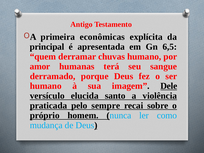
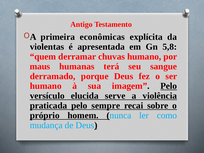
principal: principal -> violentas
6,5: 6,5 -> 5,8
amor: amor -> maus
imagem Dele: Dele -> Pelo
santo: santo -> serve
